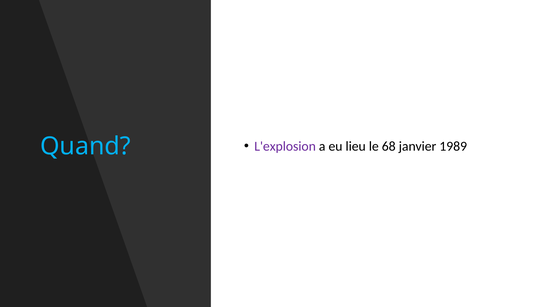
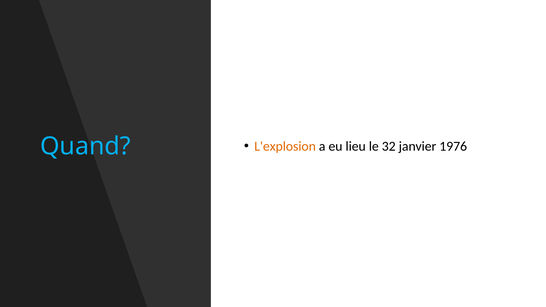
L'explosion colour: purple -> orange
68: 68 -> 32
1989: 1989 -> 1976
